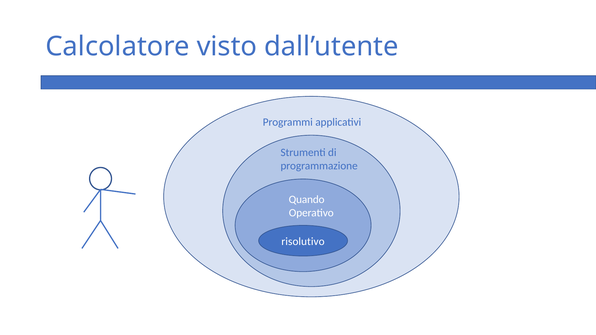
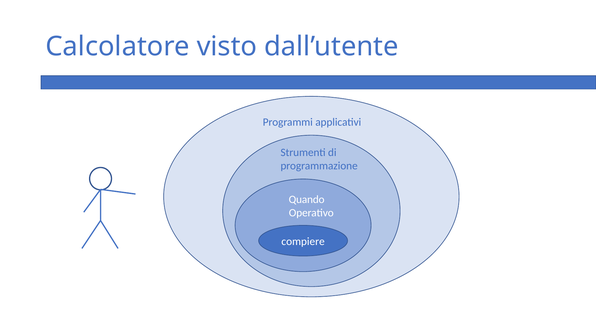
risolutivo: risolutivo -> compiere
